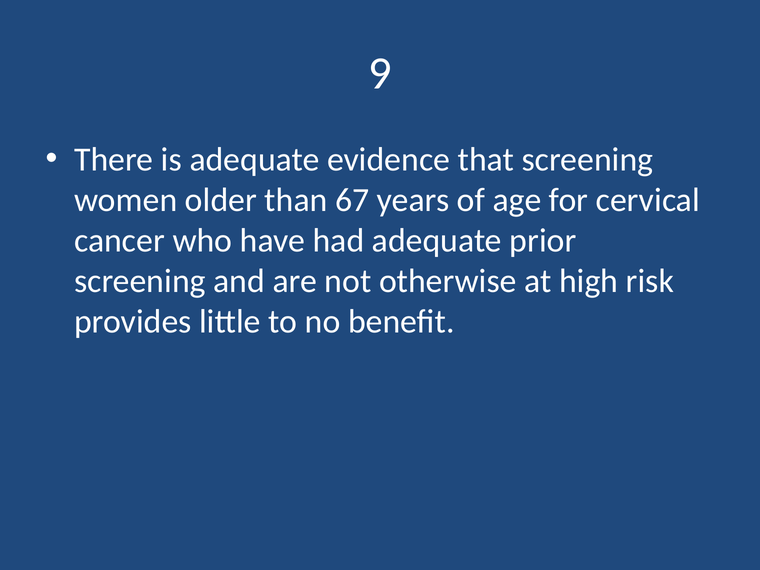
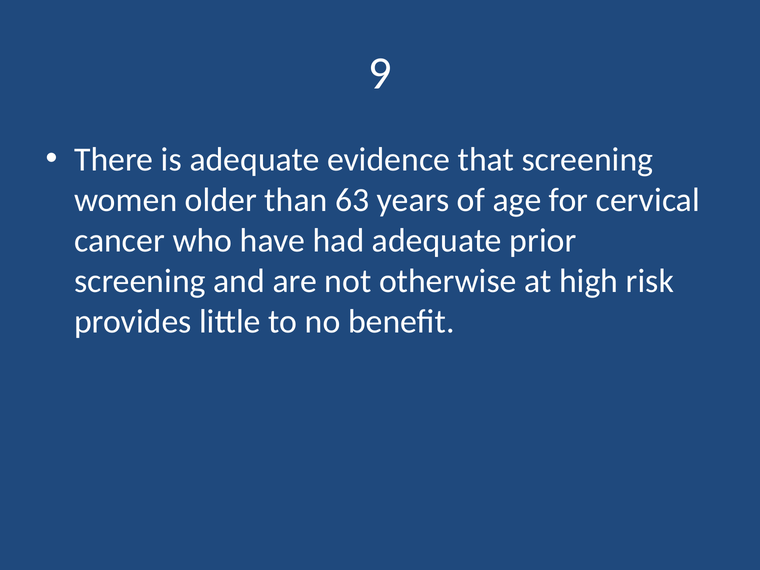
67: 67 -> 63
